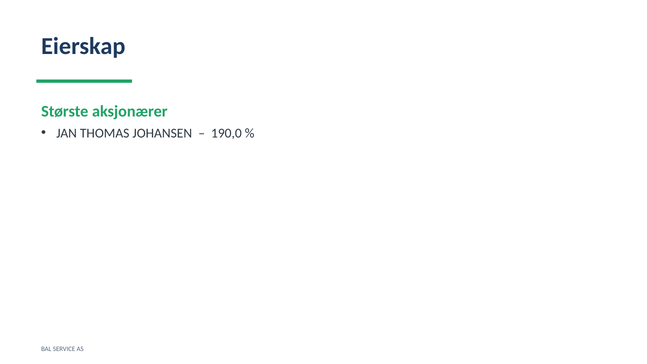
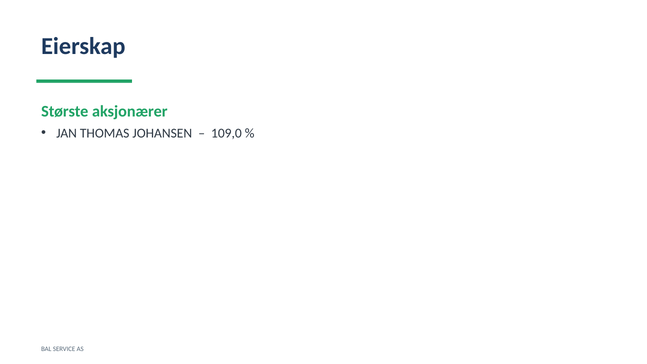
190,0: 190,0 -> 109,0
